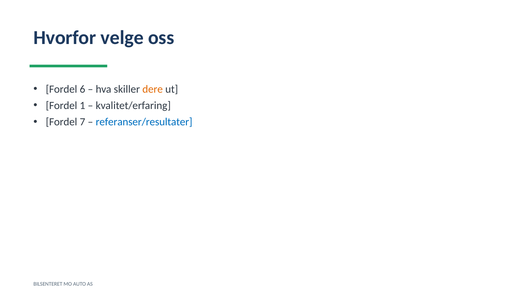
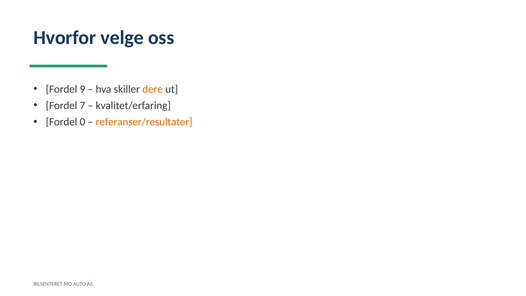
6: 6 -> 9
1: 1 -> 7
7: 7 -> 0
referanser/resultater colour: blue -> orange
